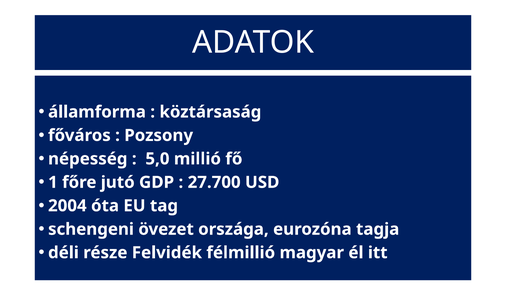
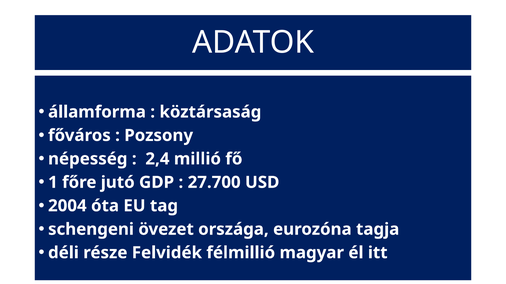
5,0: 5,0 -> 2,4
